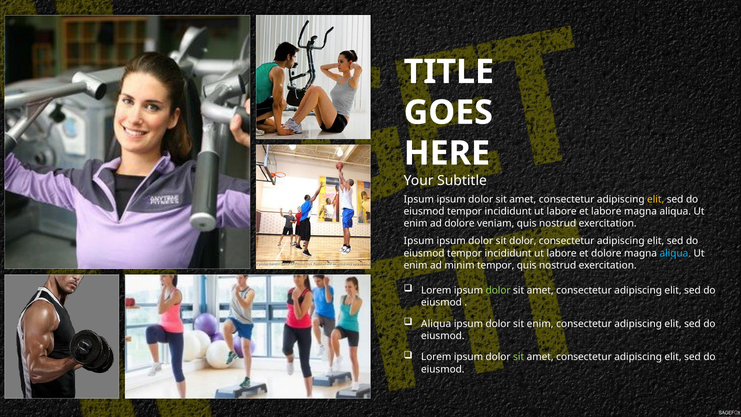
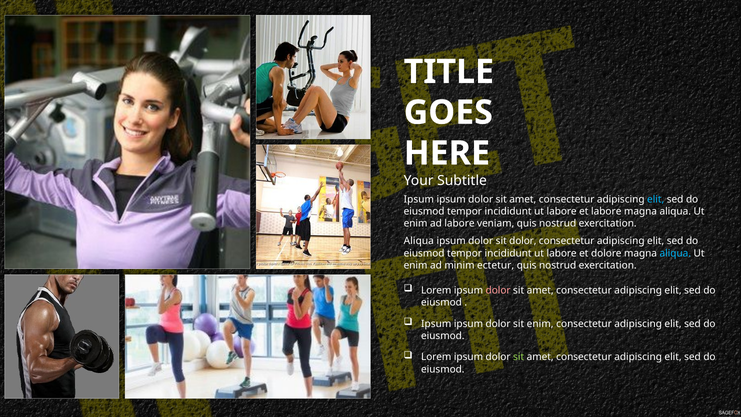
elit at (656, 199) colour: yellow -> light blue
ad dolore: dolore -> labore
Ipsum at (419, 241): Ipsum -> Aliqua
minim tempor: tempor -> ectetur
dolor at (498, 290) colour: light green -> pink
Aliqua at (436, 324): Aliqua -> Ipsum
